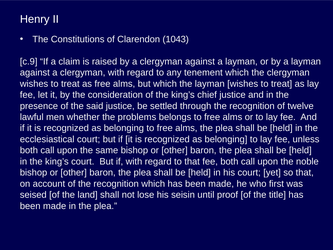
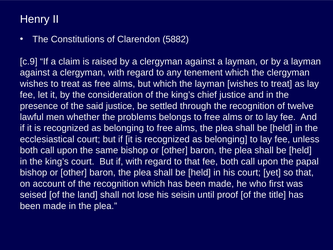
1043: 1043 -> 5882
noble: noble -> papal
